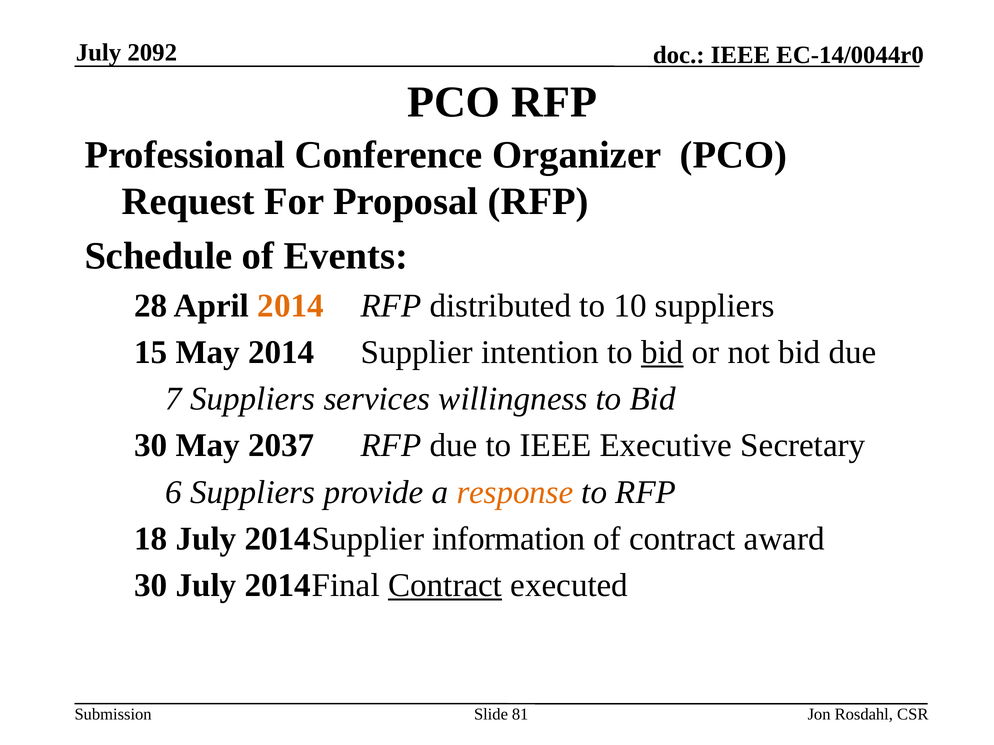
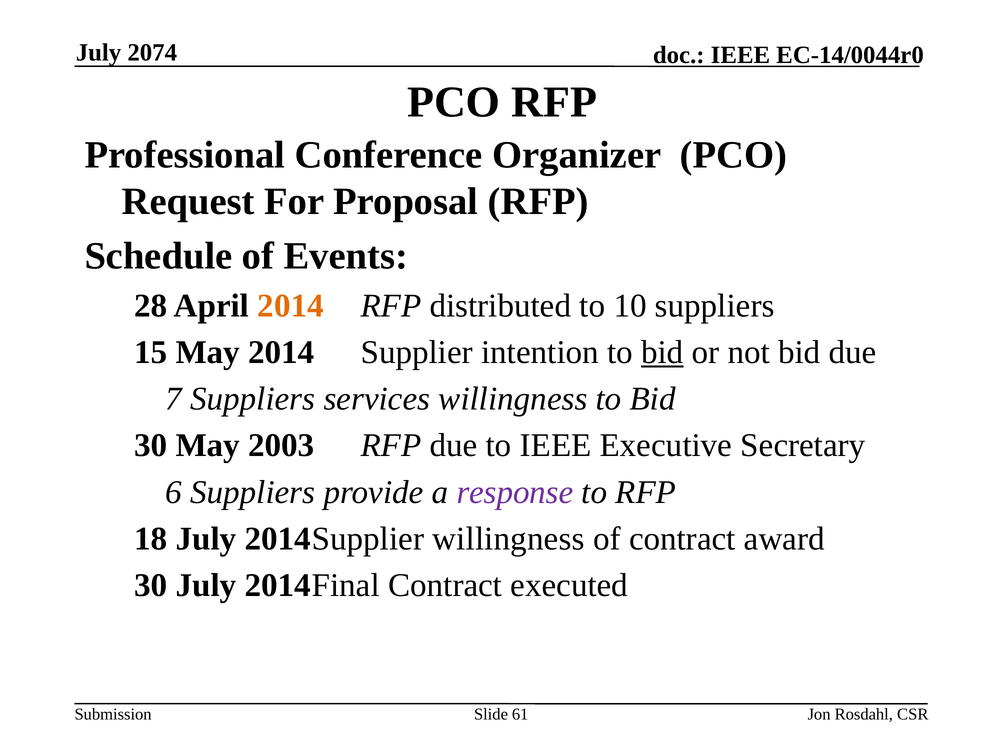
2092: 2092 -> 2074
2037: 2037 -> 2003
response colour: orange -> purple
information at (509, 539): information -> willingness
Contract at (445, 586) underline: present -> none
81: 81 -> 61
